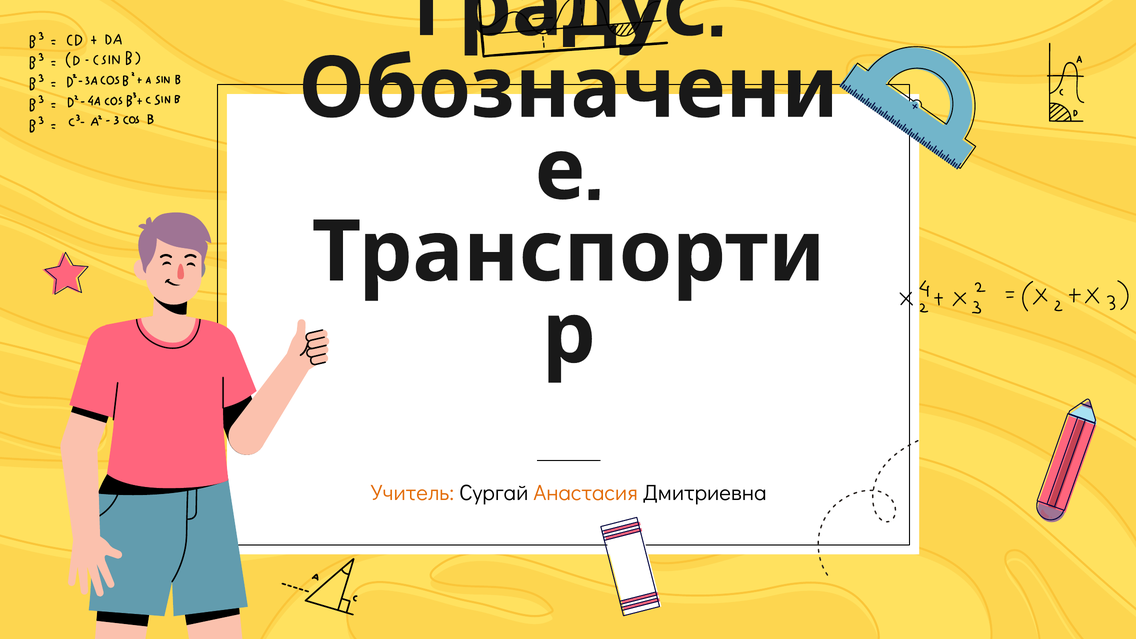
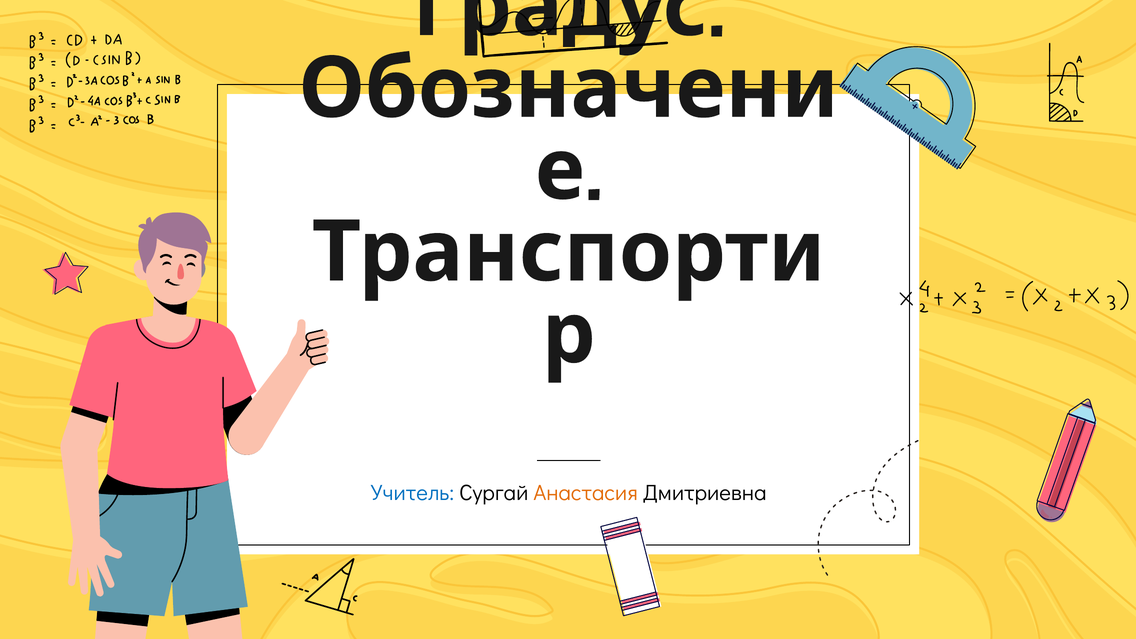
Учитель colour: orange -> blue
